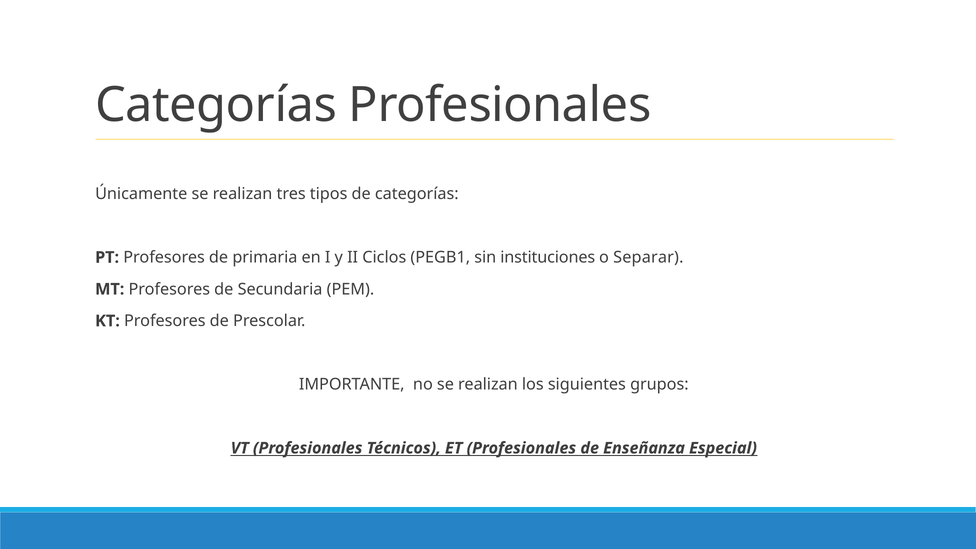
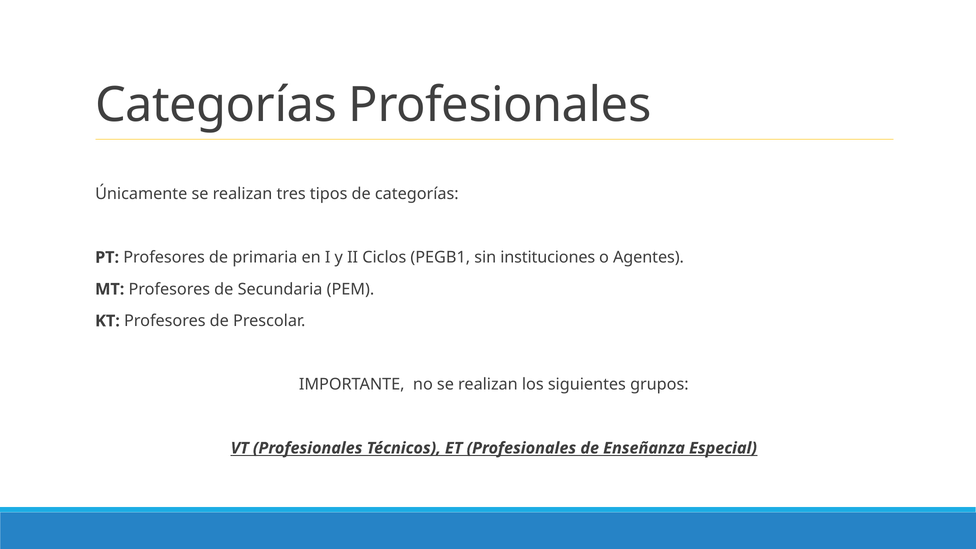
Separar: Separar -> Agentes
